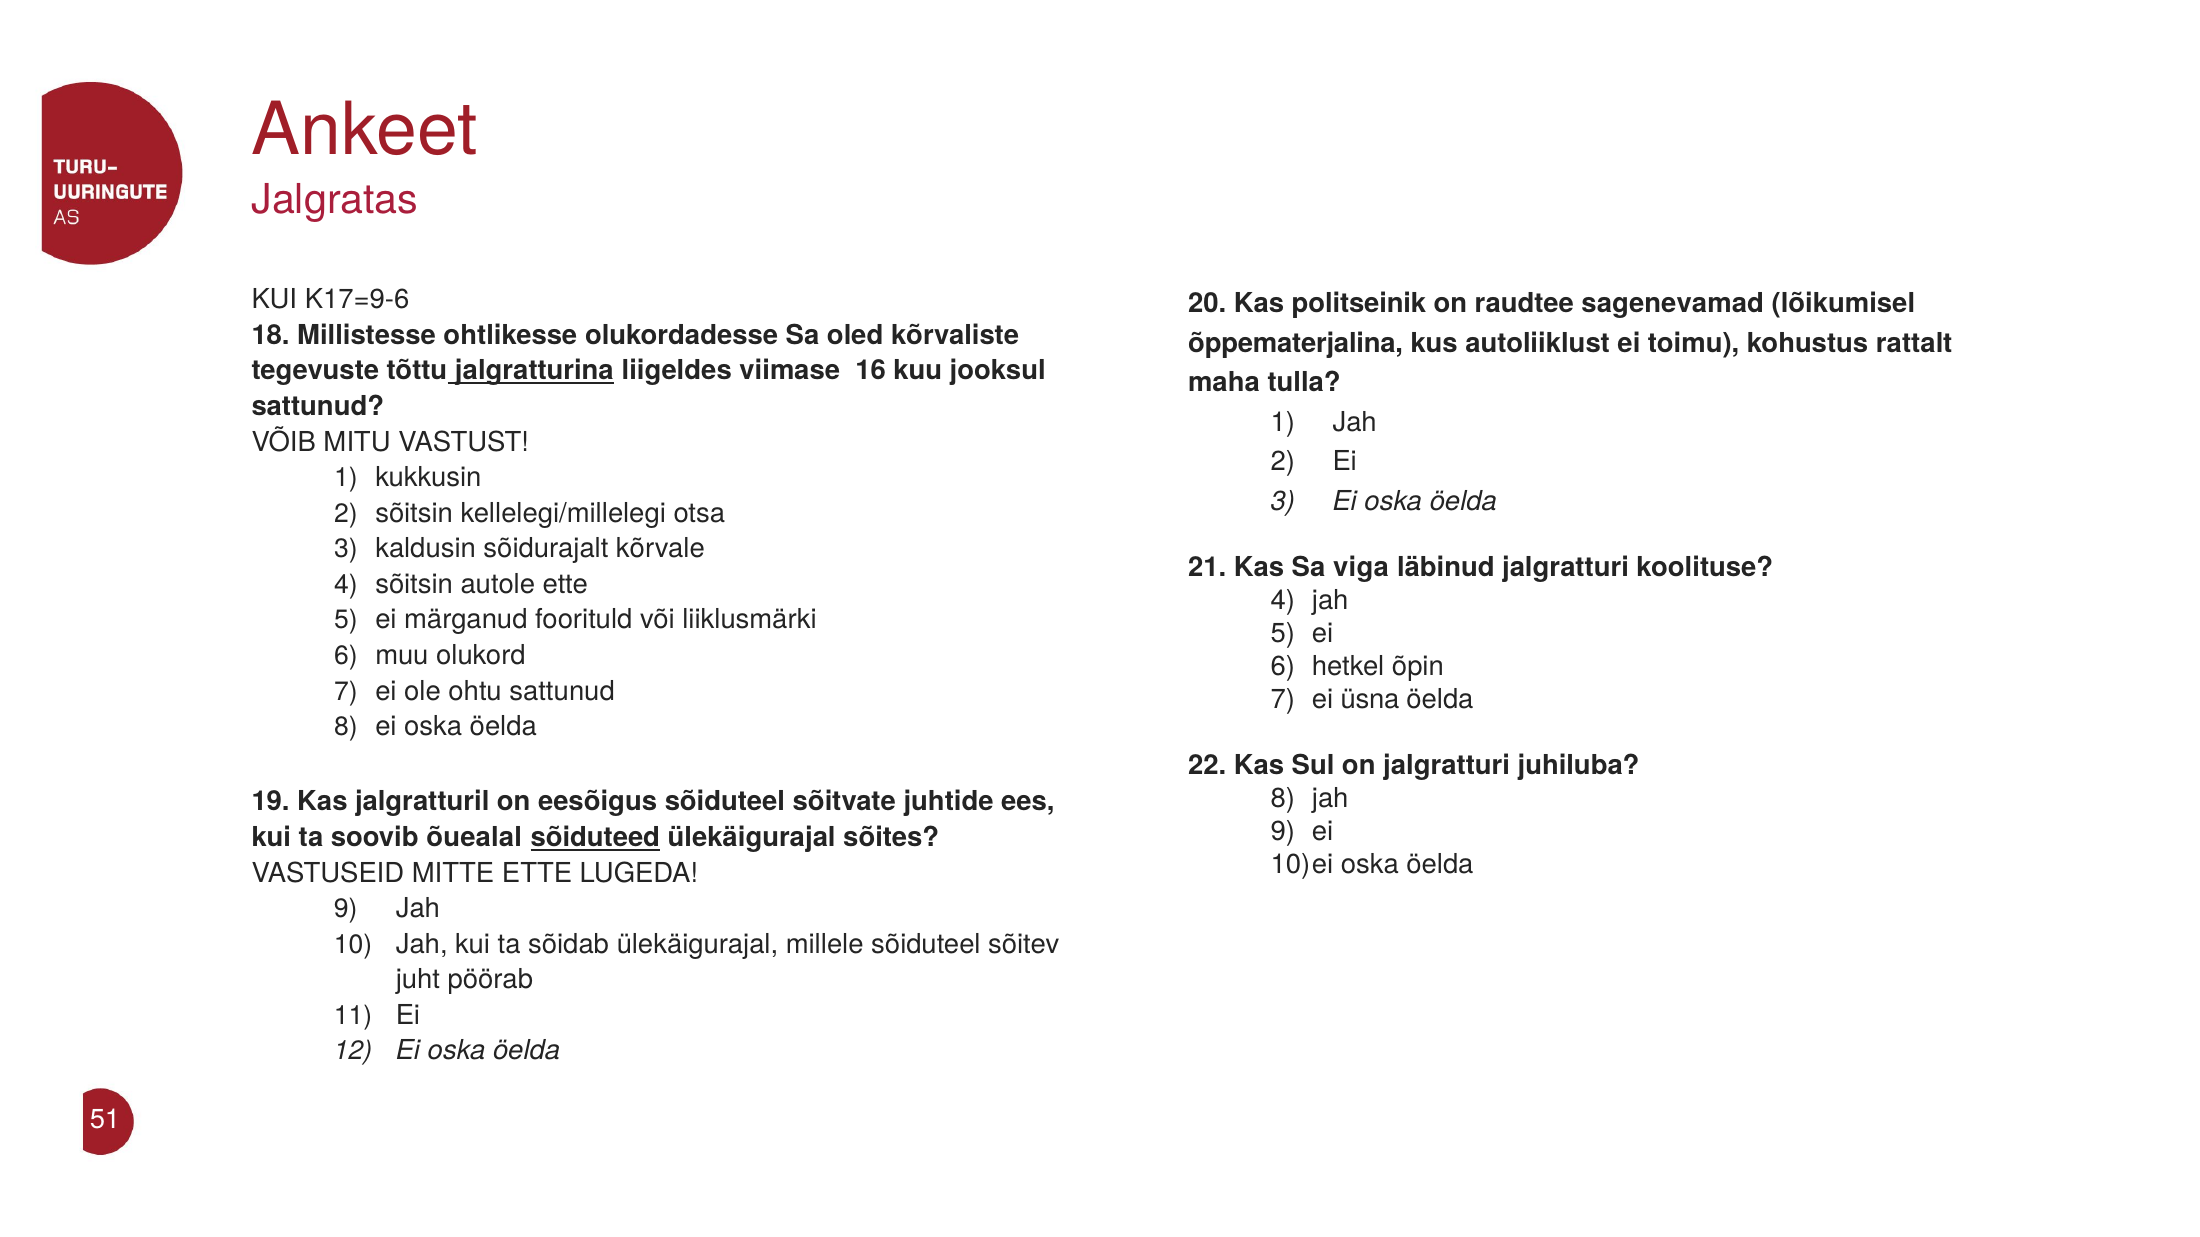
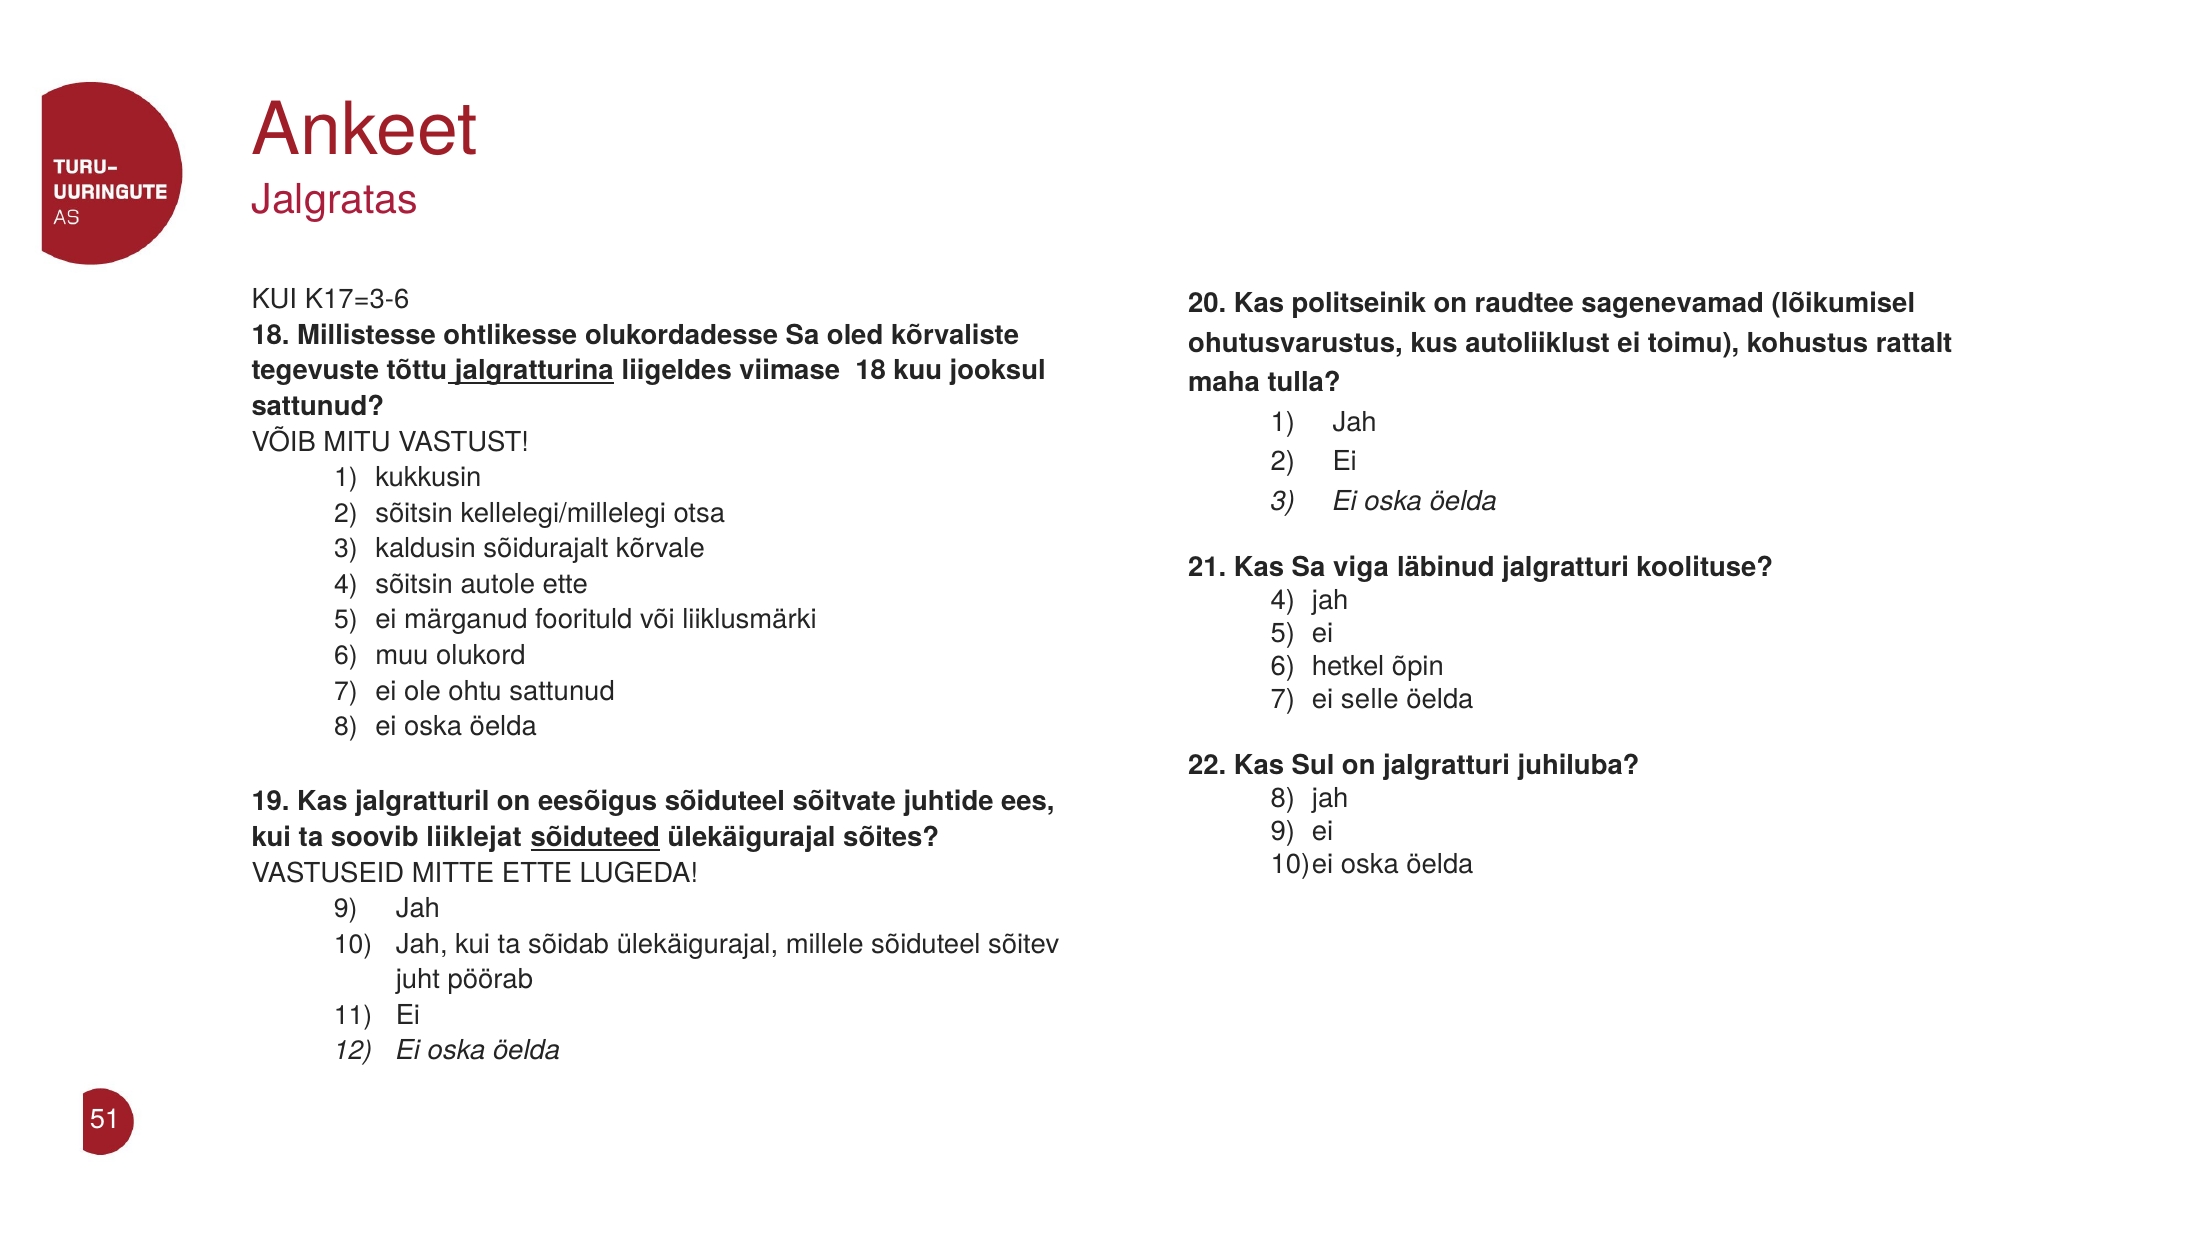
K17=9-6: K17=9-6 -> K17=3-6
õppematerjalina: õppematerjalina -> ohutusvarustus
viimase 16: 16 -> 18
üsna: üsna -> selle
õuealal: õuealal -> liiklejat
